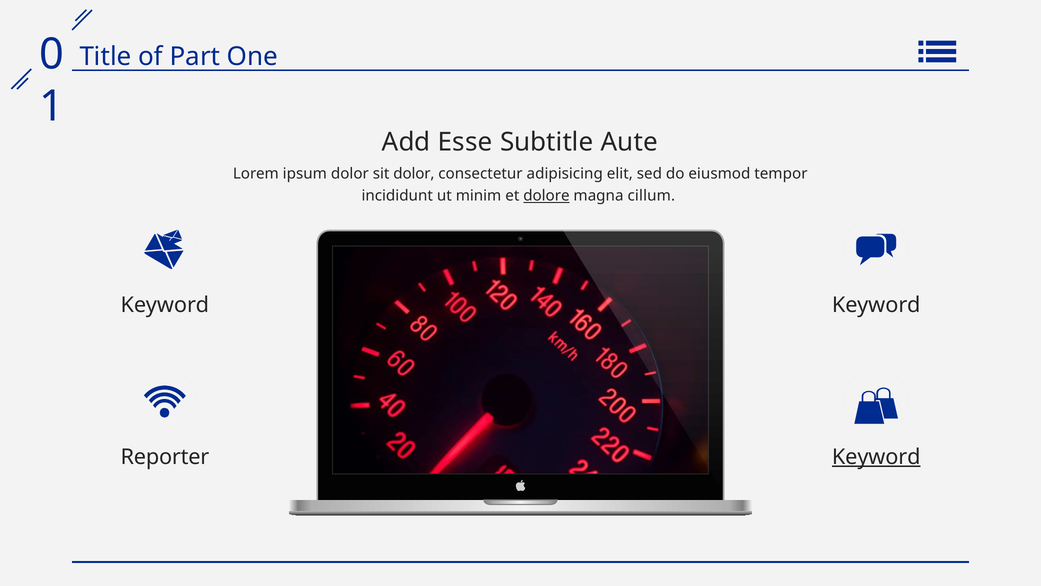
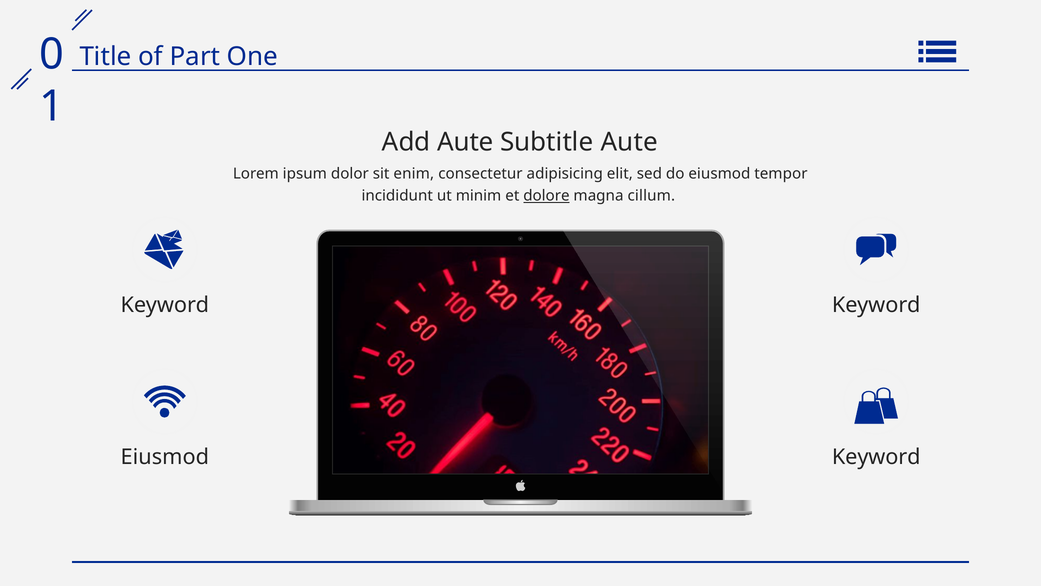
Add Esse: Esse -> Aute
sit dolor: dolor -> enim
Reporter at (165, 457): Reporter -> Eiusmod
Keyword at (876, 457) underline: present -> none
